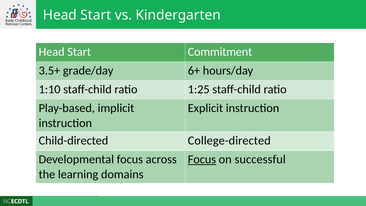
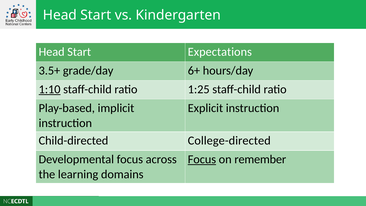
Commitment: Commitment -> Expectations
1:10 underline: none -> present
successful: successful -> remember
